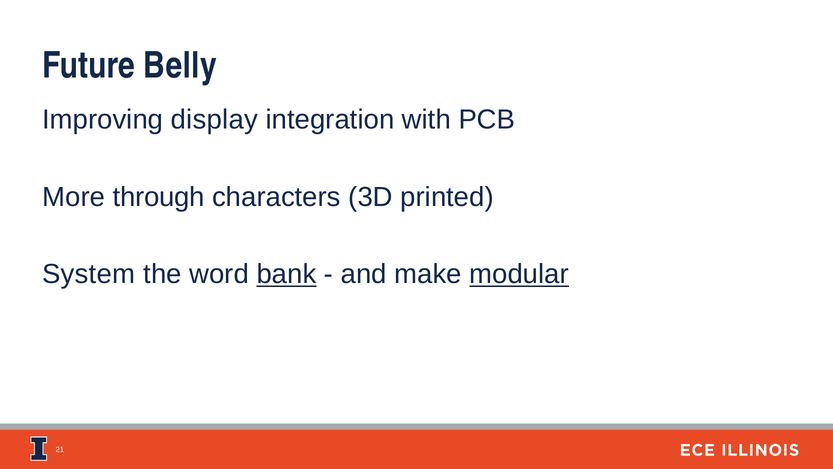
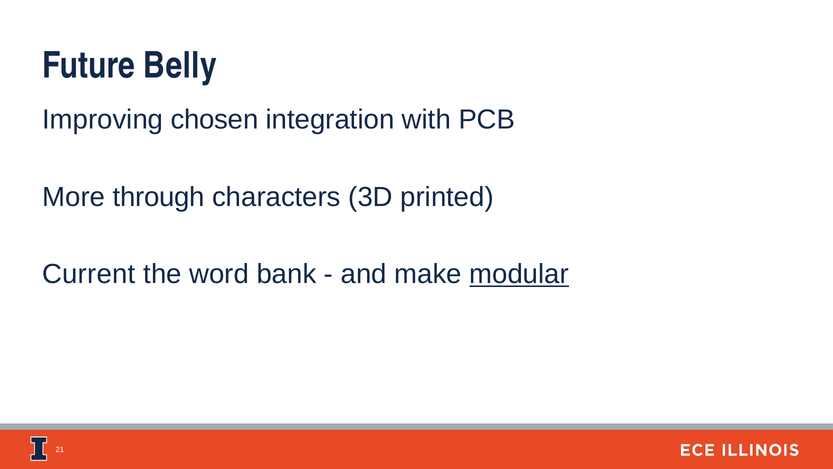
display: display -> chosen
System: System -> Current
bank underline: present -> none
